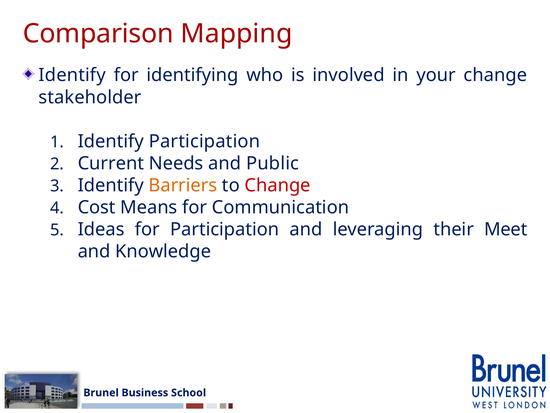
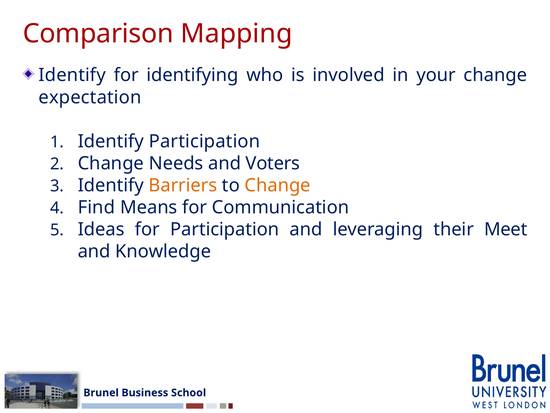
stakeholder: stakeholder -> expectation
Current at (111, 163): Current -> Change
Public: Public -> Voters
Change at (278, 185) colour: red -> orange
Cost: Cost -> Find
